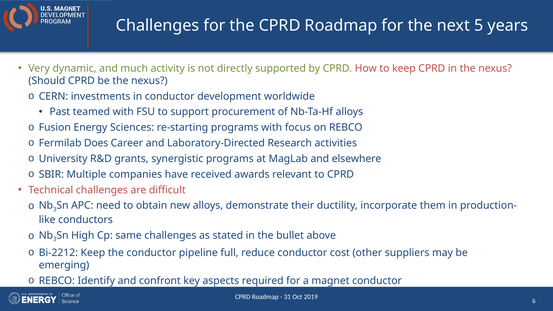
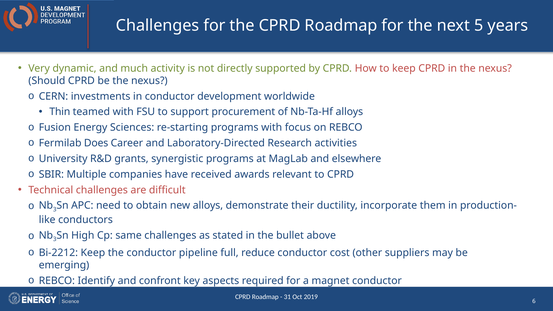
Past: Past -> Thin
